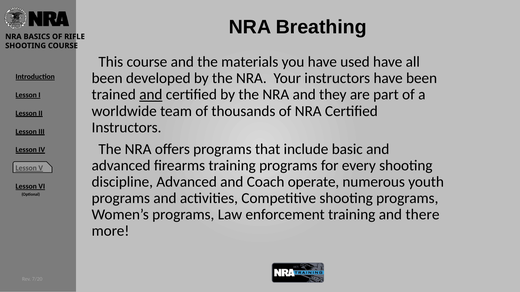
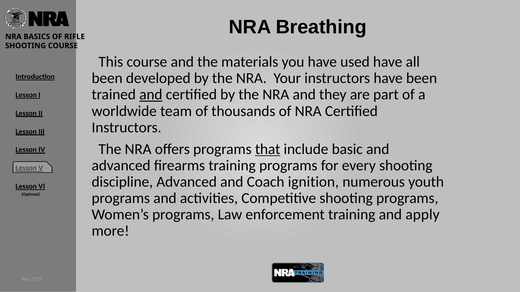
that underline: none -> present
operate: operate -> ignition
there: there -> apply
